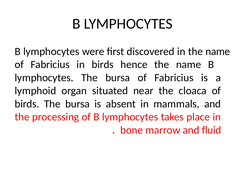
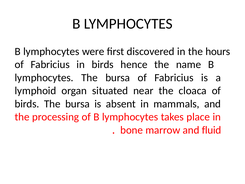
in the name: name -> hours
